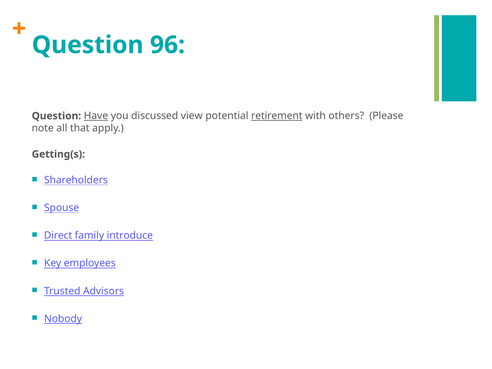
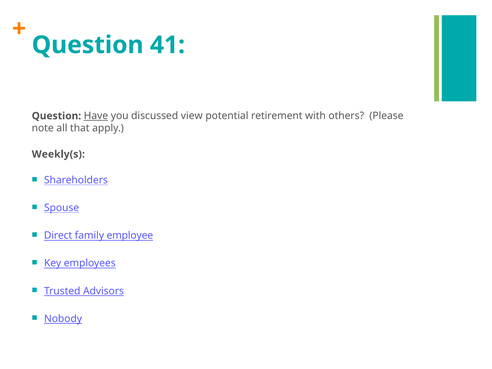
96: 96 -> 41
retirement underline: present -> none
Getting(s: Getting(s -> Weekly(s
introduce: introduce -> employee
